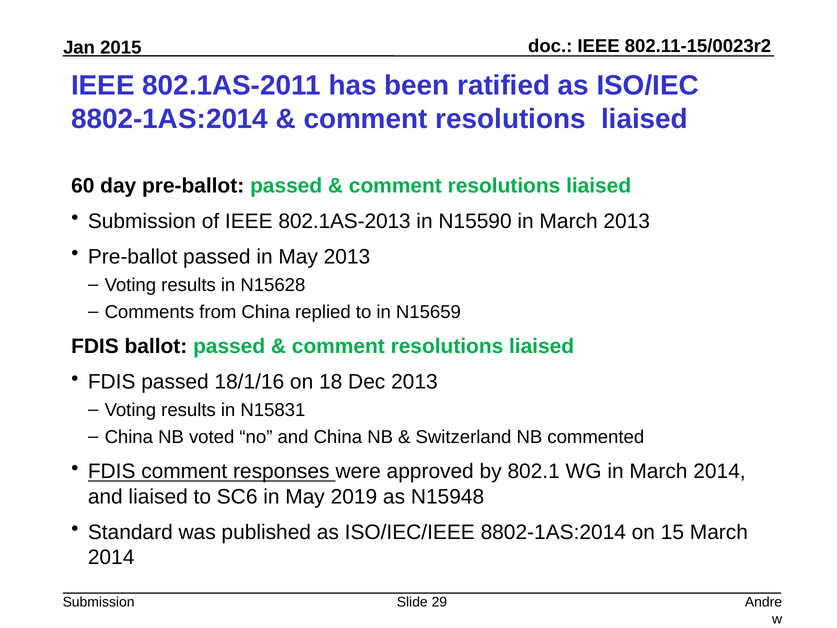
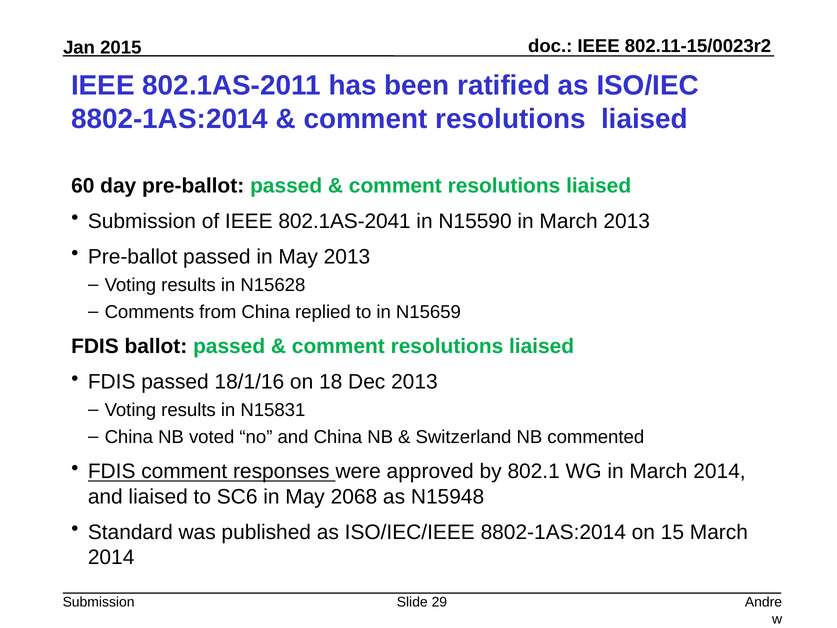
802.1AS-2013: 802.1AS-2013 -> 802.1AS-2041
2019: 2019 -> 2068
